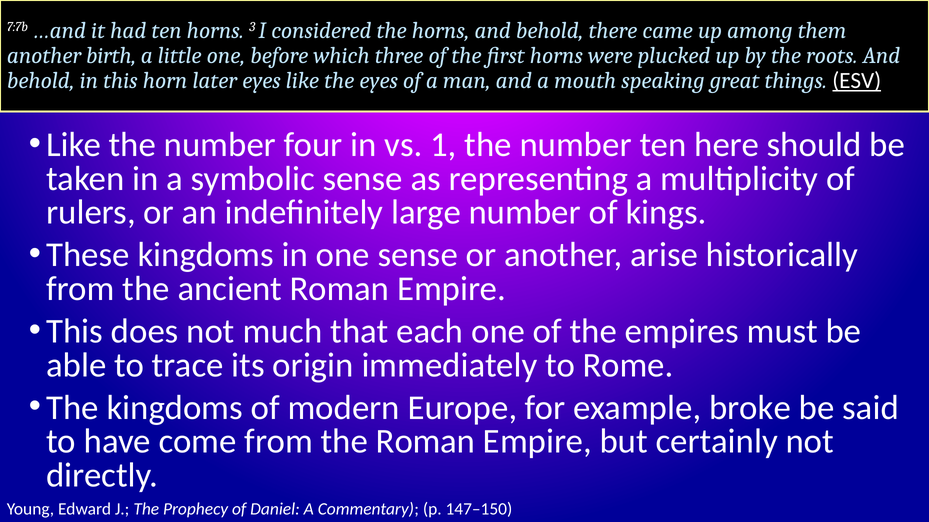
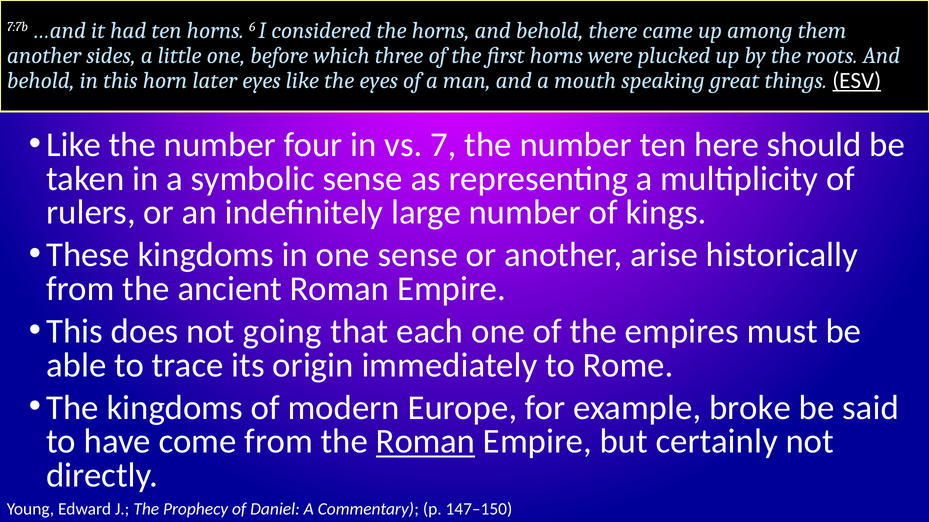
3: 3 -> 6
birth: birth -> sides
1: 1 -> 7
much: much -> going
Roman at (426, 442) underline: none -> present
